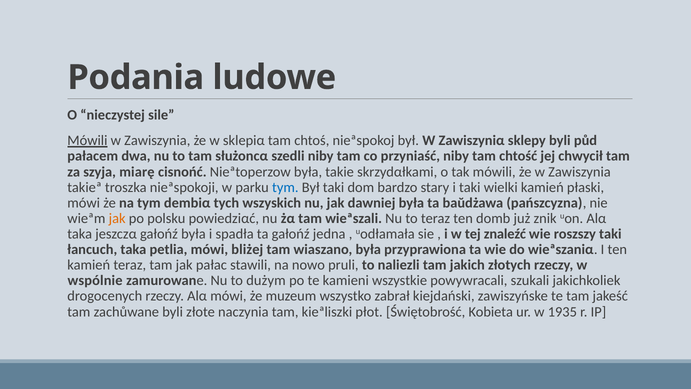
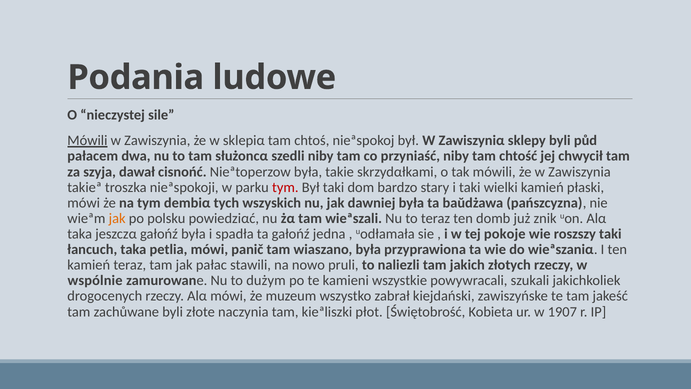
miarę: miarę -> dawał
tym at (285, 187) colour: blue -> red
znaleźć: znaleźć -> pokoje
bliżej: bliżej -> panič
1935: 1935 -> 1907
